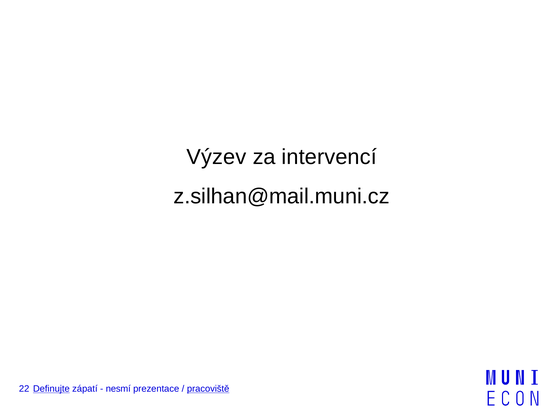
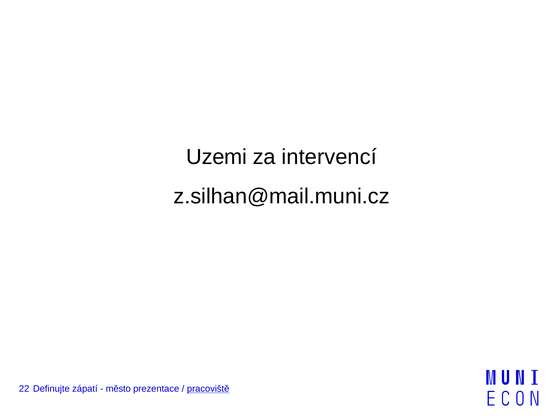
Výzev: Výzev -> Uzemi
Definujte underline: present -> none
nesmí: nesmí -> město
